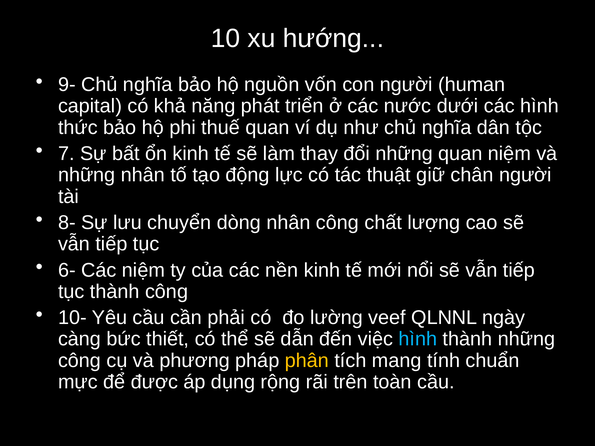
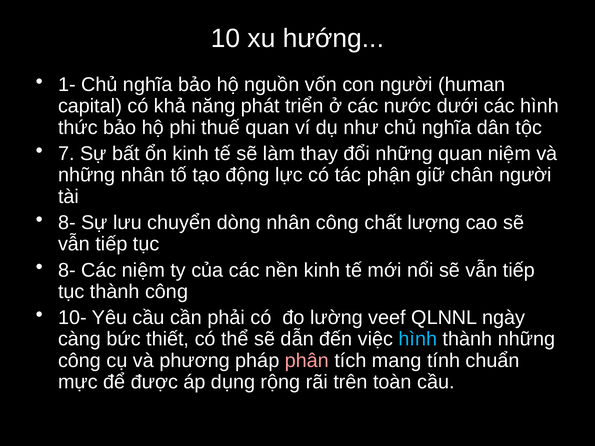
9-: 9- -> 1-
thuật: thuật -> phận
6- at (67, 270): 6- -> 8-
phân colour: yellow -> pink
